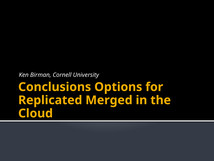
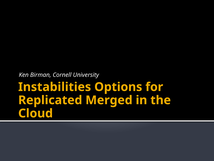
Conclusions: Conclusions -> Instabilities
